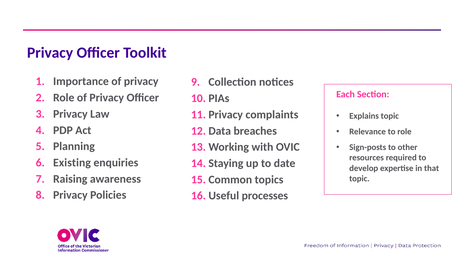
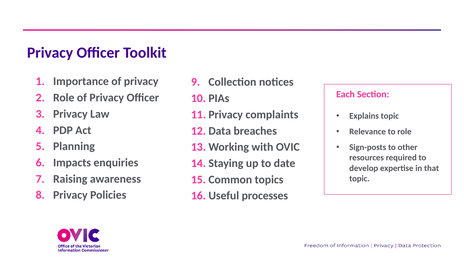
Existing: Existing -> Impacts
